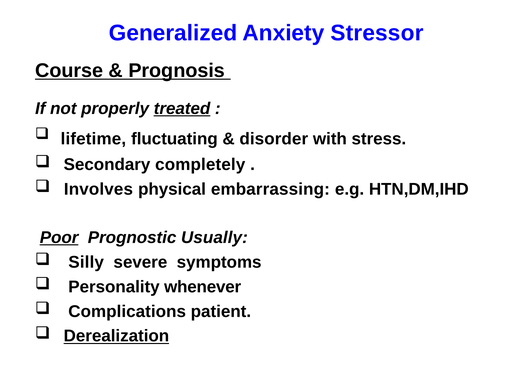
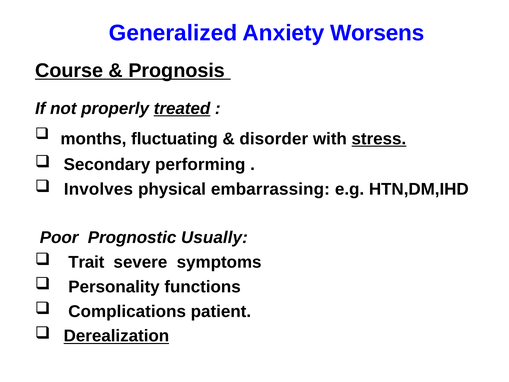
Stressor: Stressor -> Worsens
lifetime: lifetime -> months
stress underline: none -> present
completely: completely -> performing
Poor underline: present -> none
Silly: Silly -> Trait
whenever: whenever -> functions
